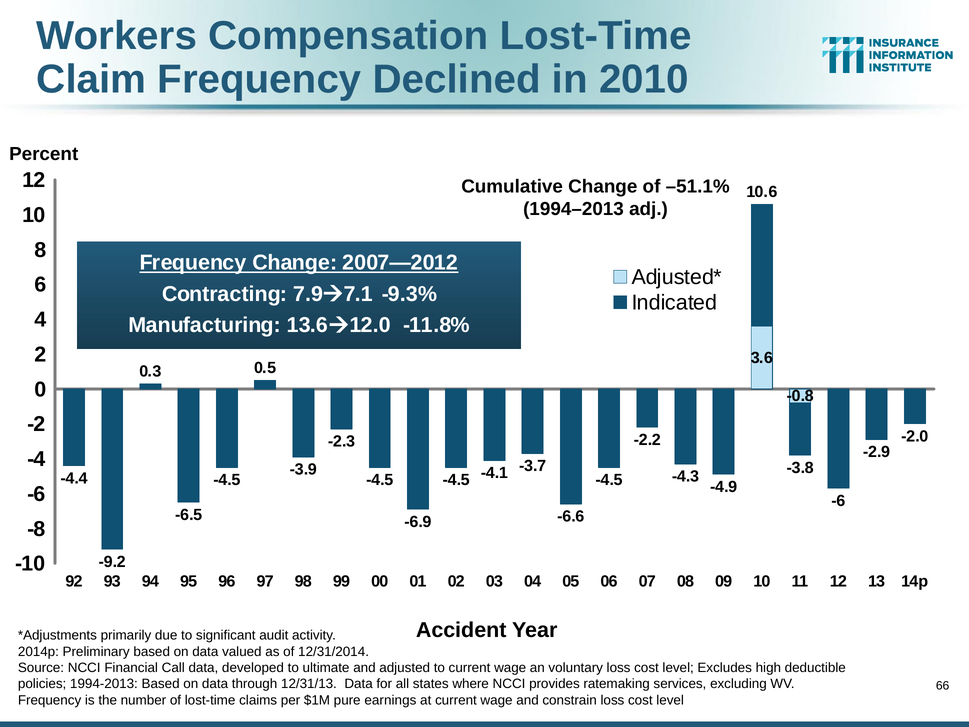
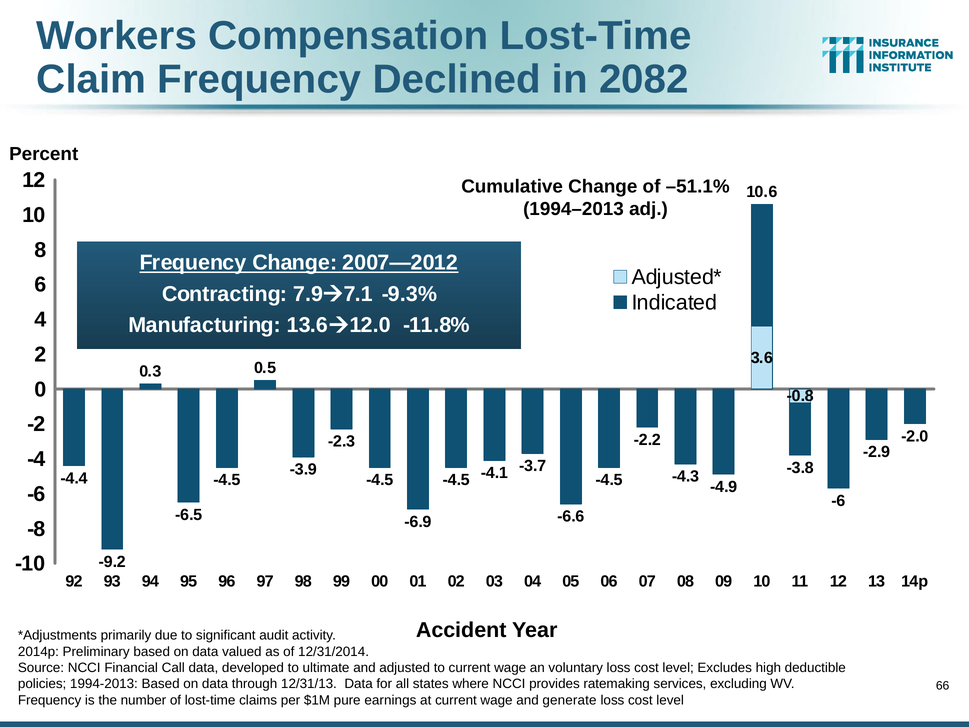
2010: 2010 -> 2082
constrain: constrain -> generate
